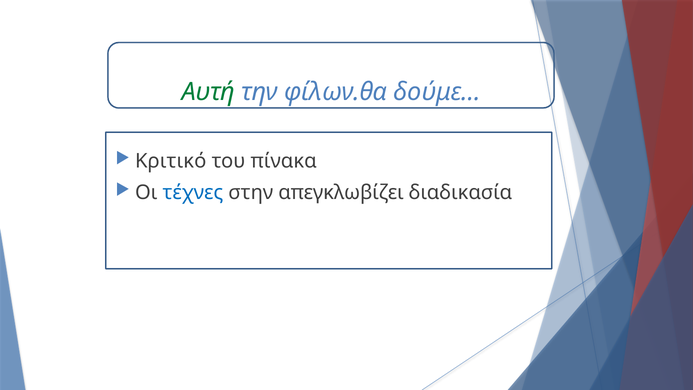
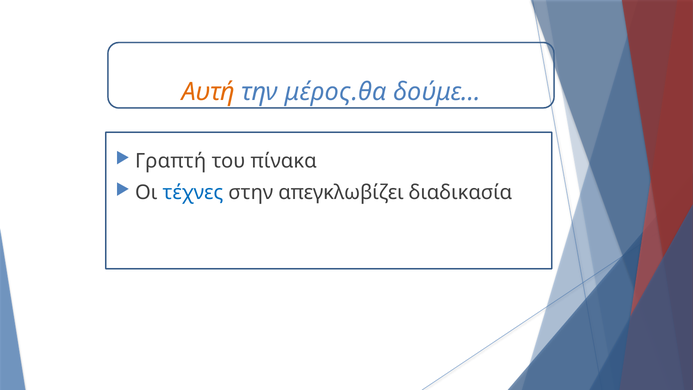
Αυτή colour: green -> orange
φίλων.θα: φίλων.θα -> μέρος.θα
Κριτικό: Κριτικό -> Γραπτή
